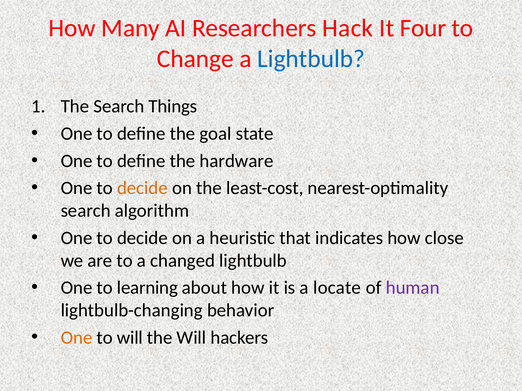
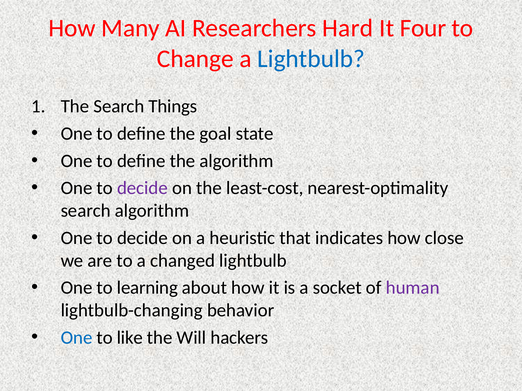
Hack: Hack -> Hard
the hardware: hardware -> algorithm
decide at (142, 188) colour: orange -> purple
locate: locate -> socket
One at (77, 338) colour: orange -> blue
to will: will -> like
